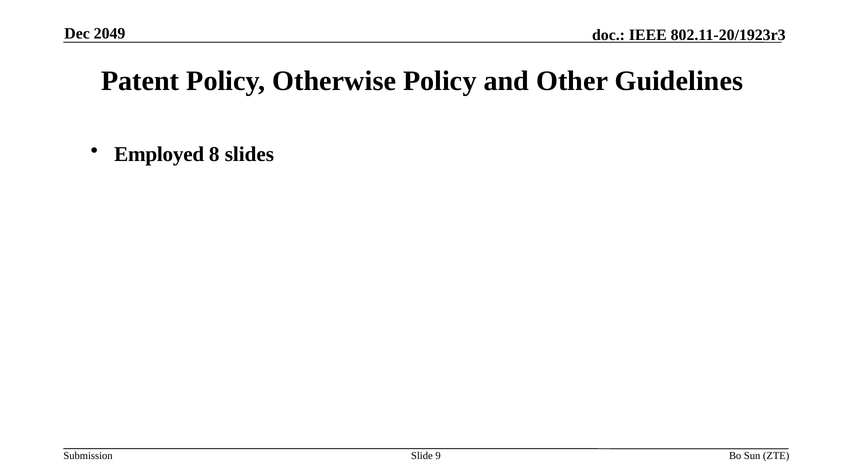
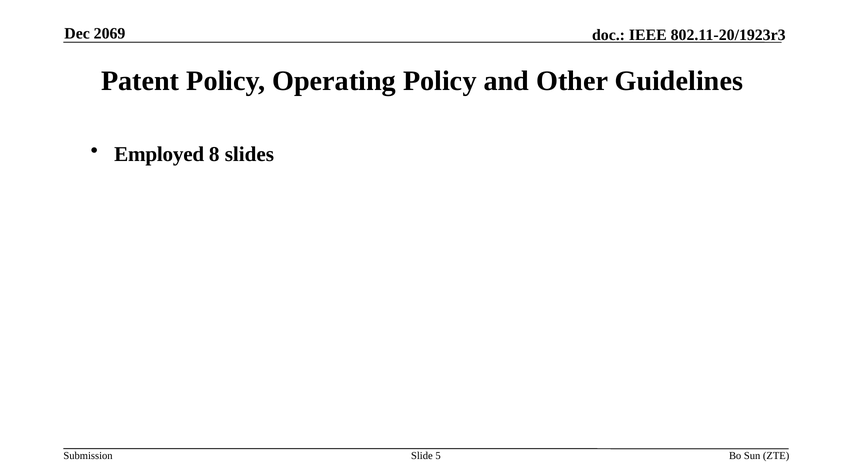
2049: 2049 -> 2069
Otherwise: Otherwise -> Operating
9: 9 -> 5
